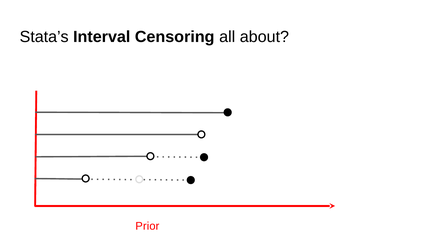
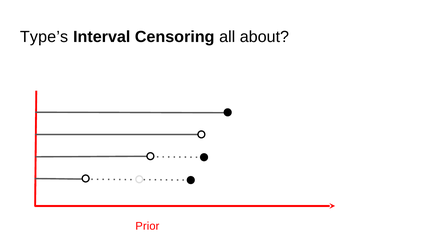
Stata’s: Stata’s -> Type’s
